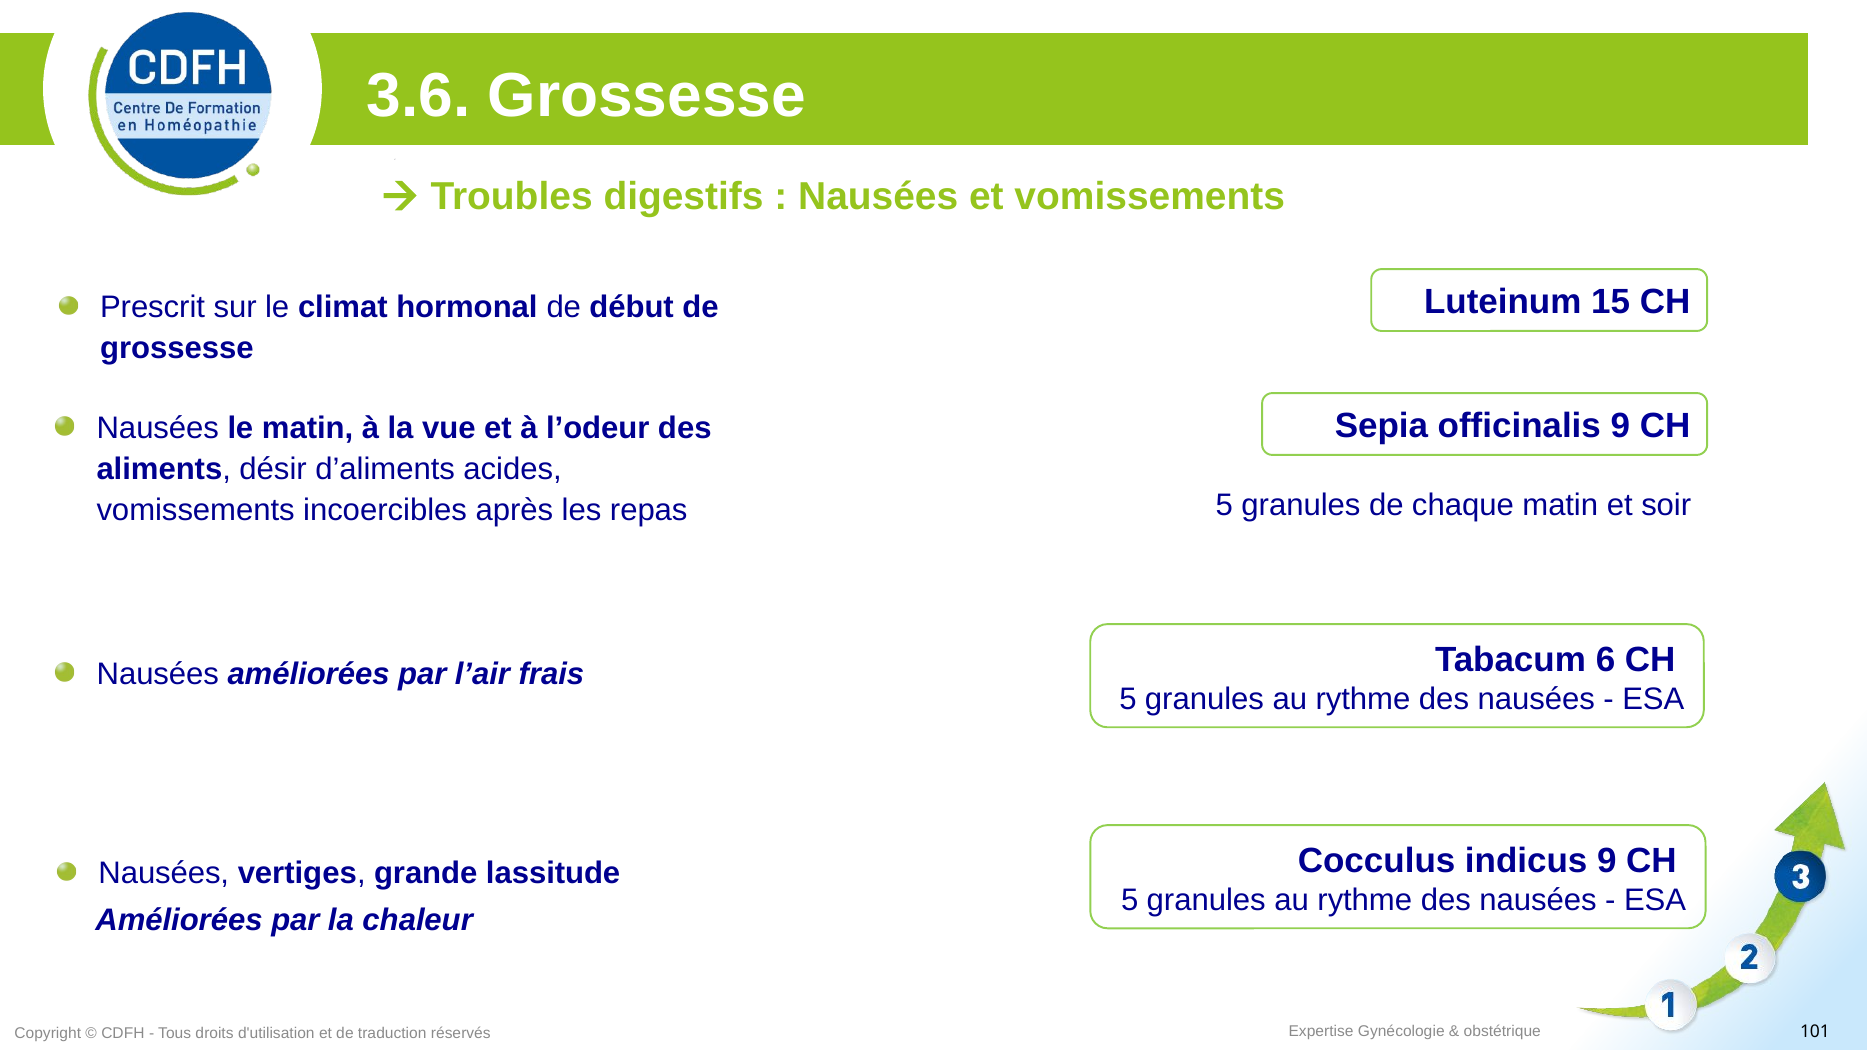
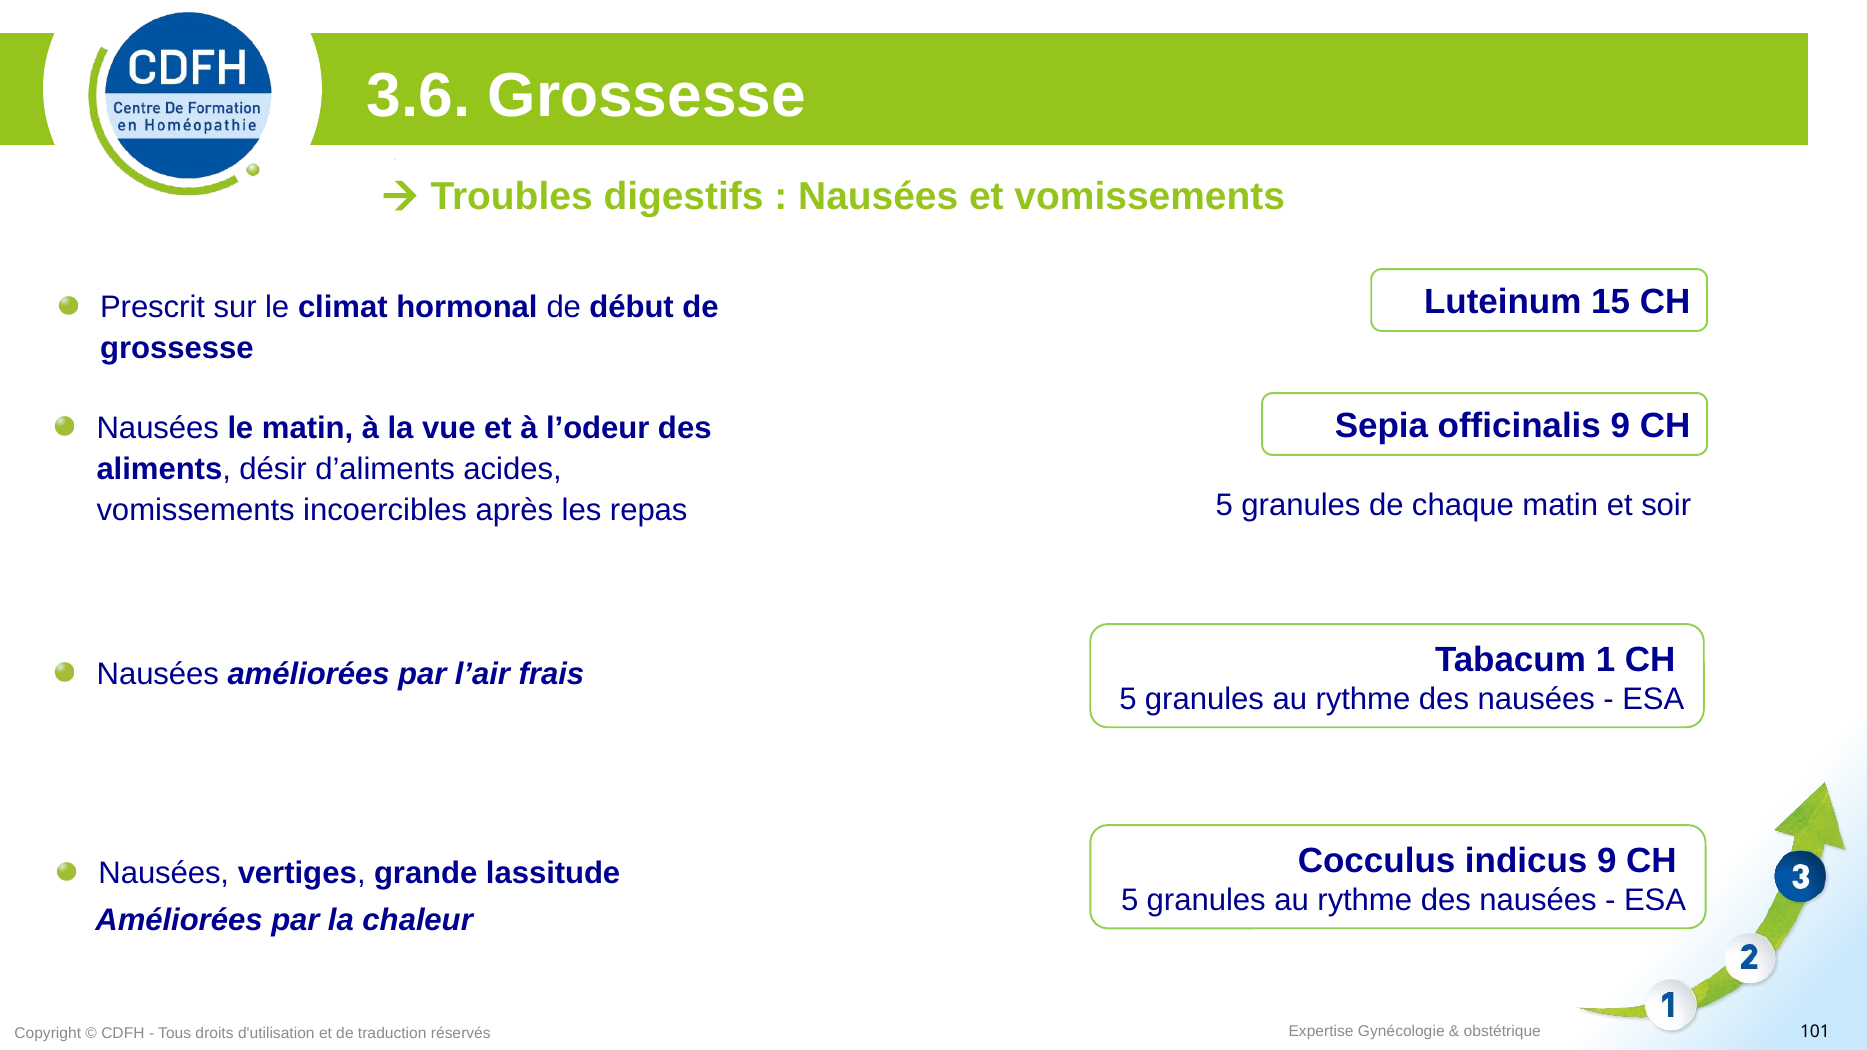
6: 6 -> 1
